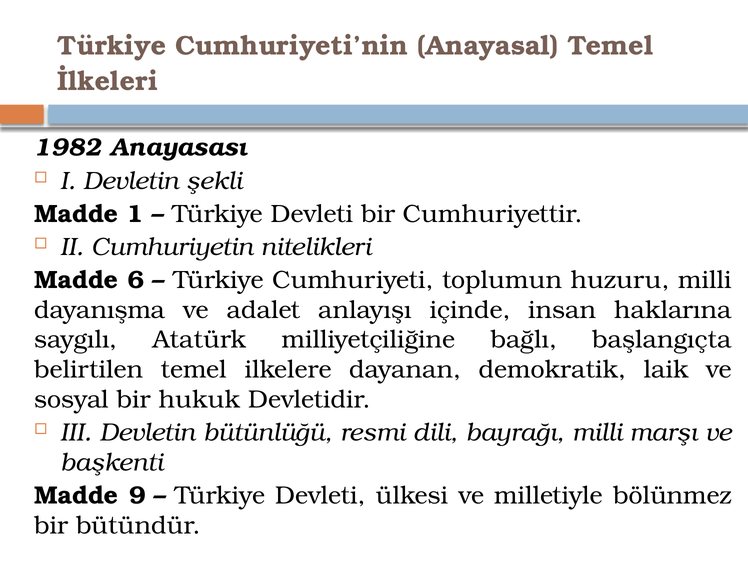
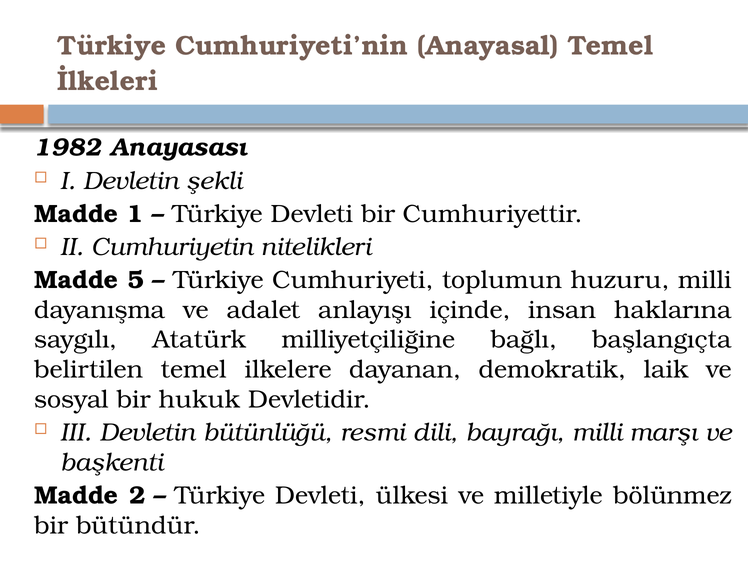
6: 6 -> 5
9: 9 -> 2
